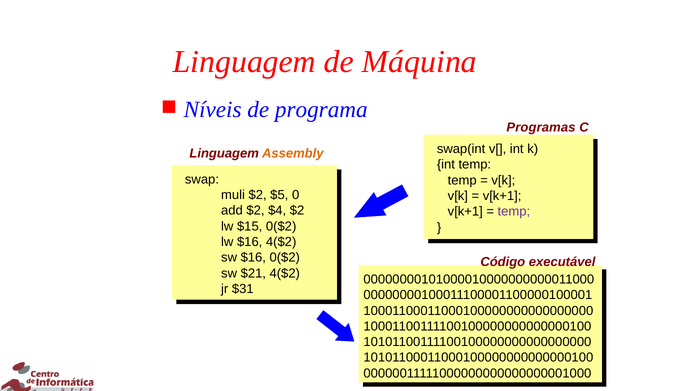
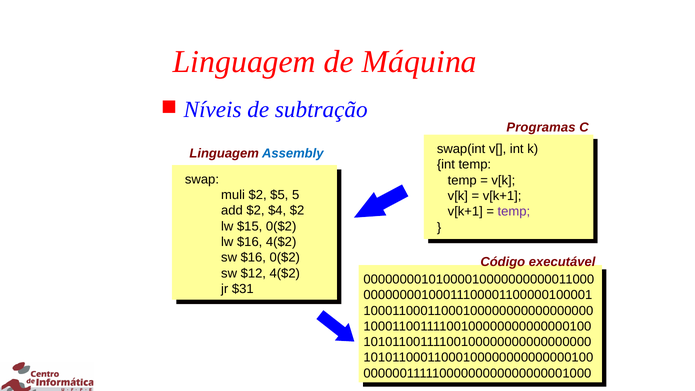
programa: programa -> subtração
Assembly colour: orange -> blue
0: 0 -> 5
$21: $21 -> $12
